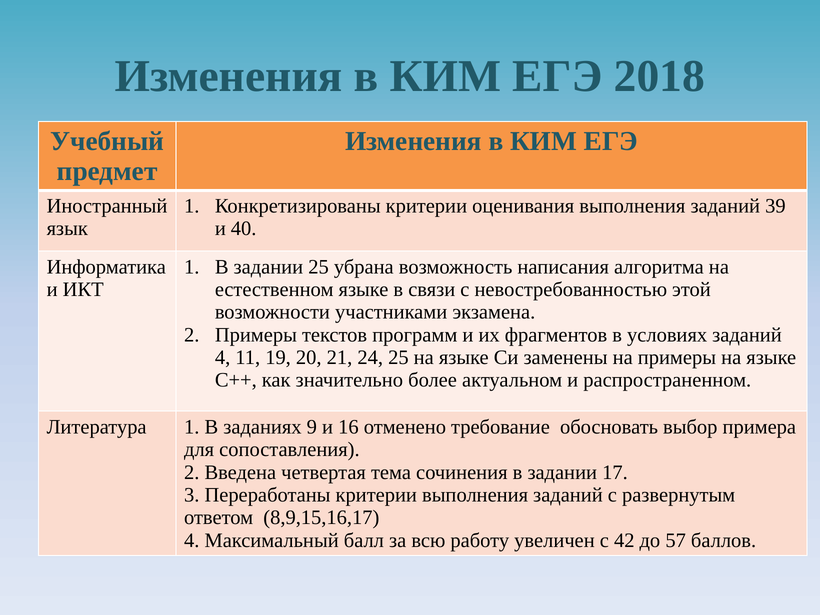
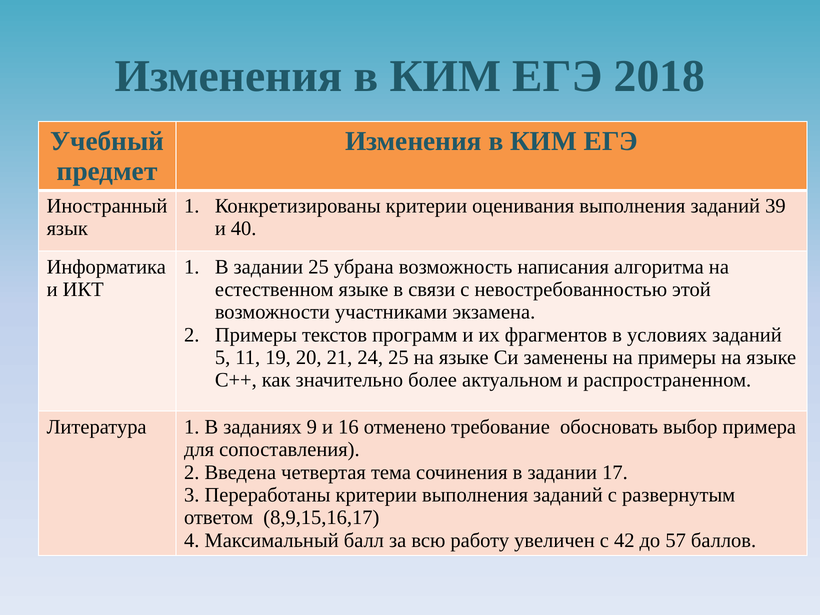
4 at (223, 358): 4 -> 5
